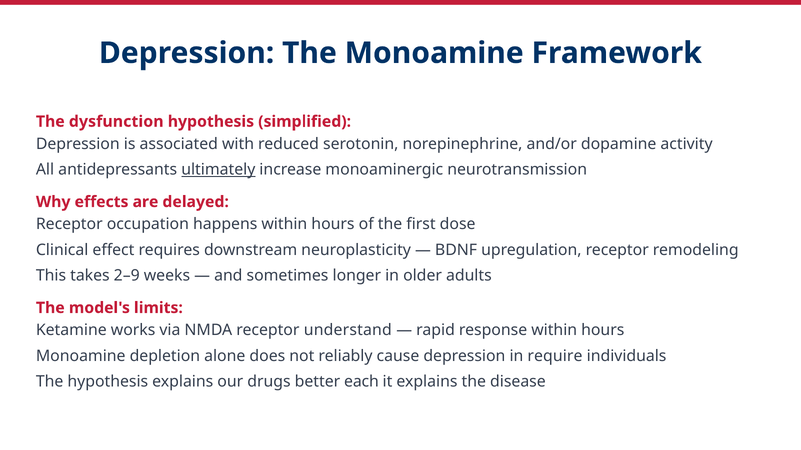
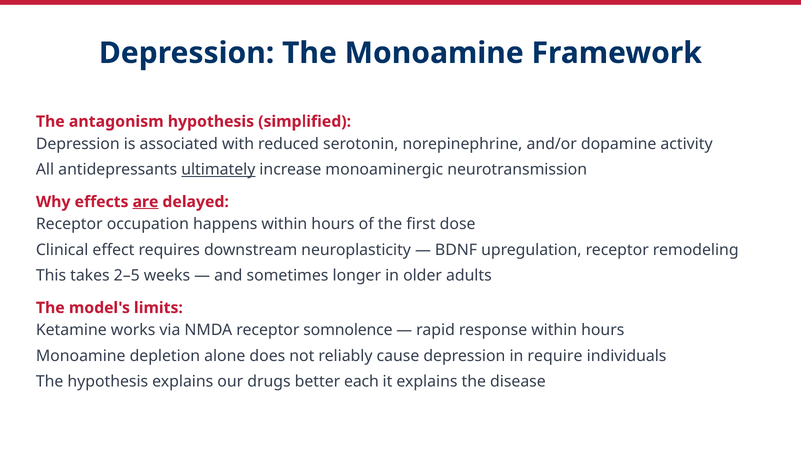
dysfunction: dysfunction -> antagonism
are underline: none -> present
2–9: 2–9 -> 2–5
understand: understand -> somnolence
